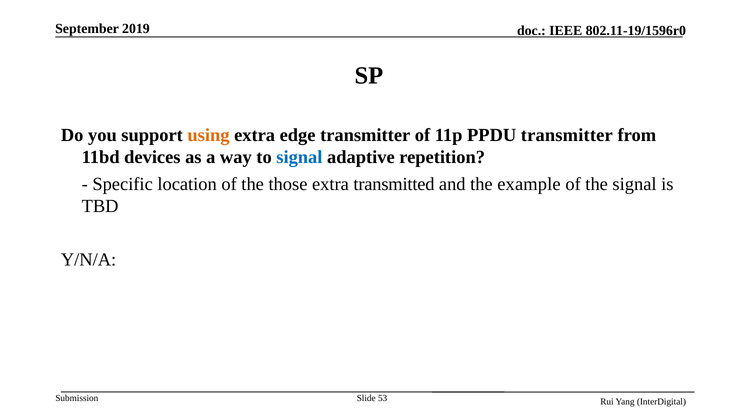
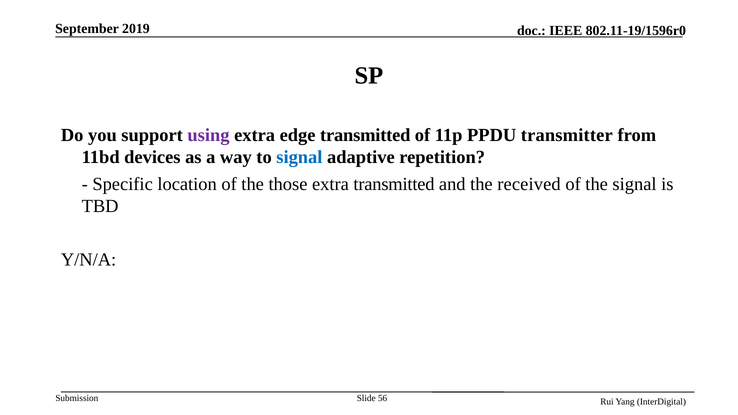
using colour: orange -> purple
edge transmitter: transmitter -> transmitted
example: example -> received
53: 53 -> 56
